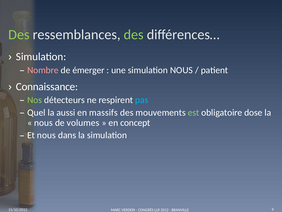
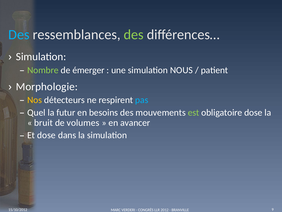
Des at (19, 35) colour: light green -> light blue
Nombre colour: pink -> light green
Connaissance: Connaissance -> Morphologie
Nos colour: light green -> yellow
aussi: aussi -> futur
massifs: massifs -> besoins
nous at (43, 122): nous -> bruit
concept: concept -> avancer
Et nous: nous -> dose
